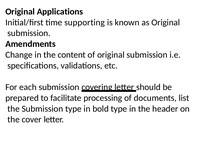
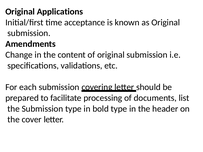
supporting: supporting -> acceptance
